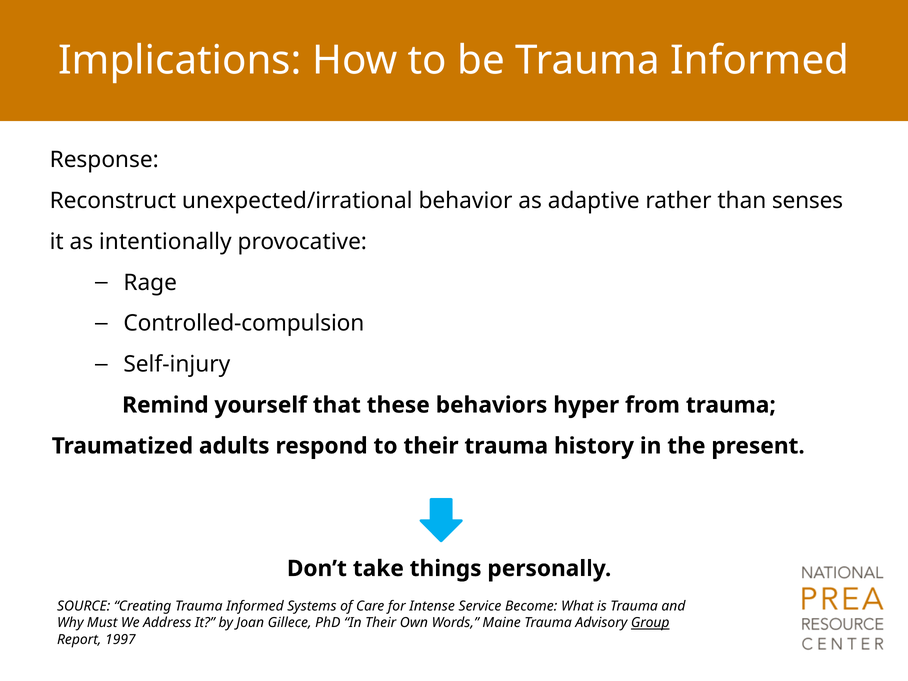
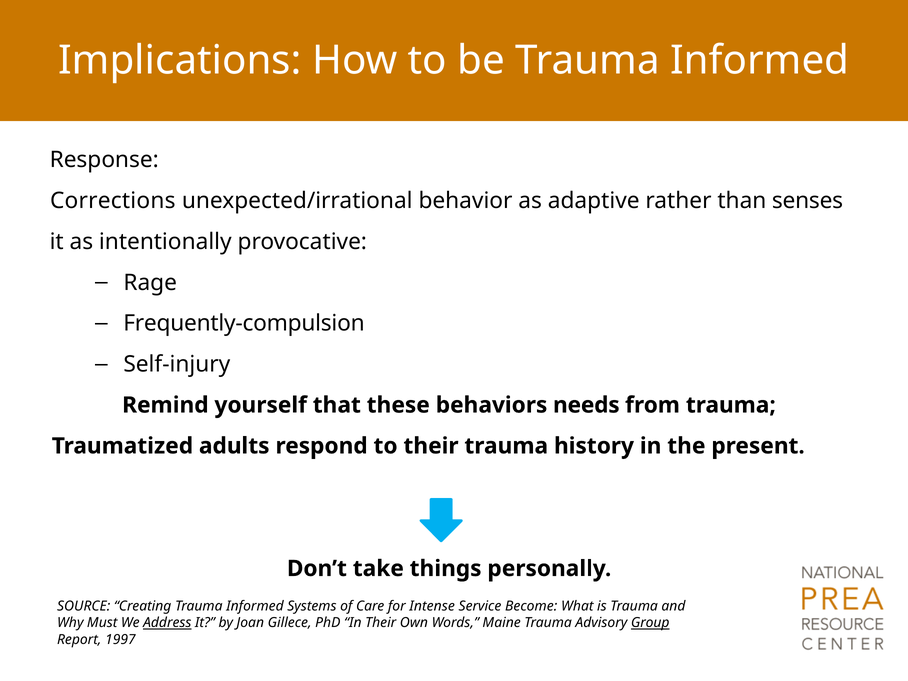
Reconstruct: Reconstruct -> Corrections
Controlled-compulsion: Controlled-compulsion -> Frequently-compulsion
hyper: hyper -> needs
Address underline: none -> present
